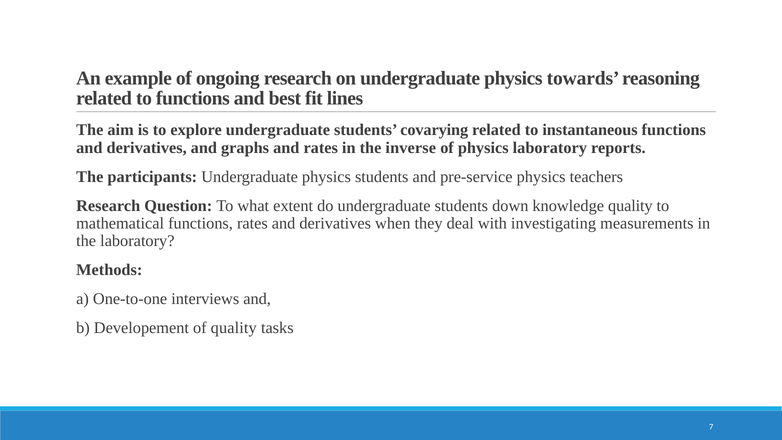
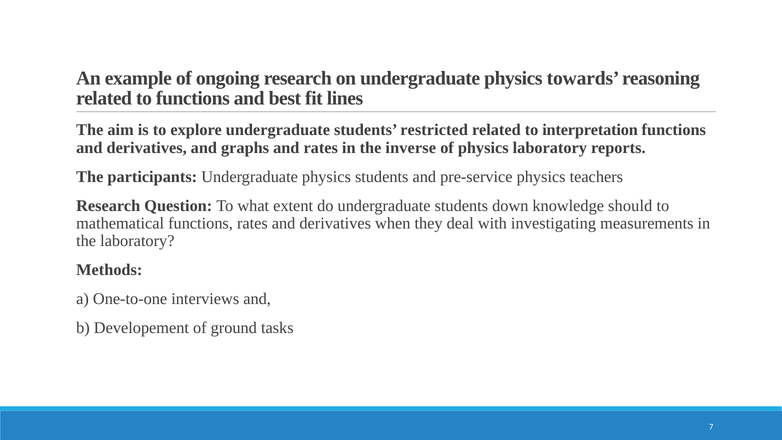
covarying: covarying -> restricted
instantaneous: instantaneous -> interpretation
knowledge quality: quality -> should
of quality: quality -> ground
